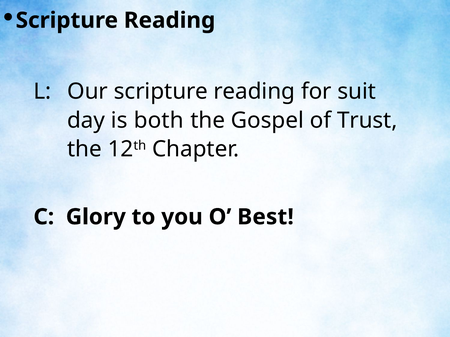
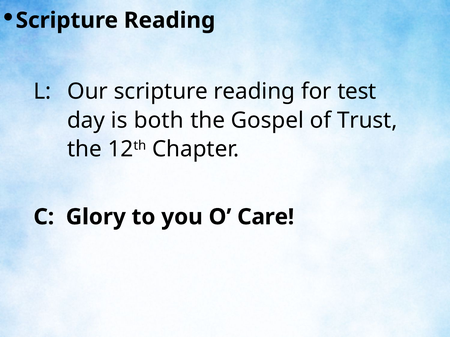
suit: suit -> test
Best: Best -> Care
